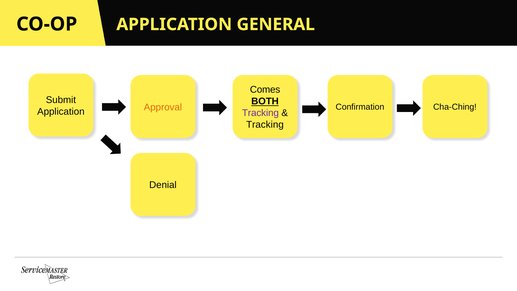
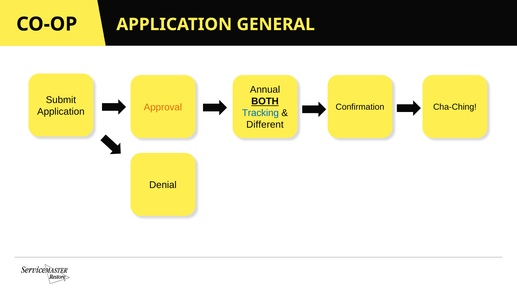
Comes: Comes -> Annual
Tracking at (260, 113) colour: purple -> blue
Tracking at (265, 125): Tracking -> Different
